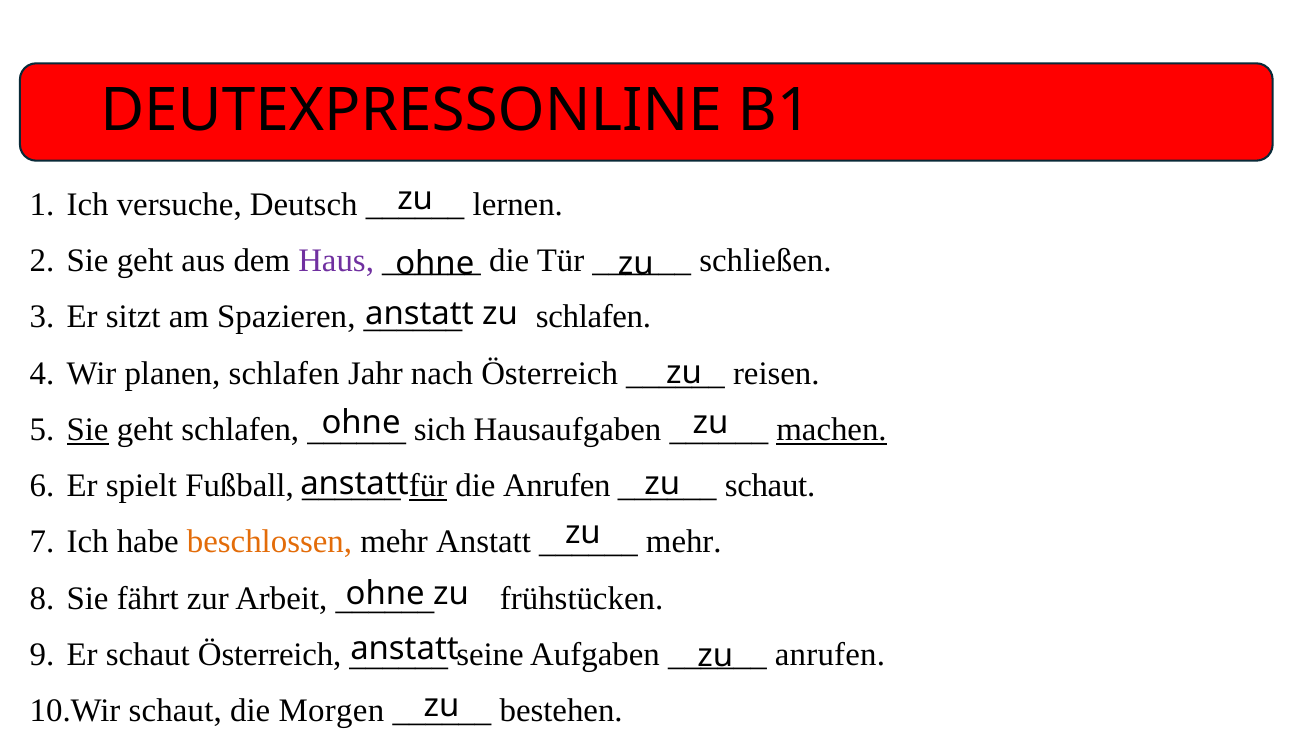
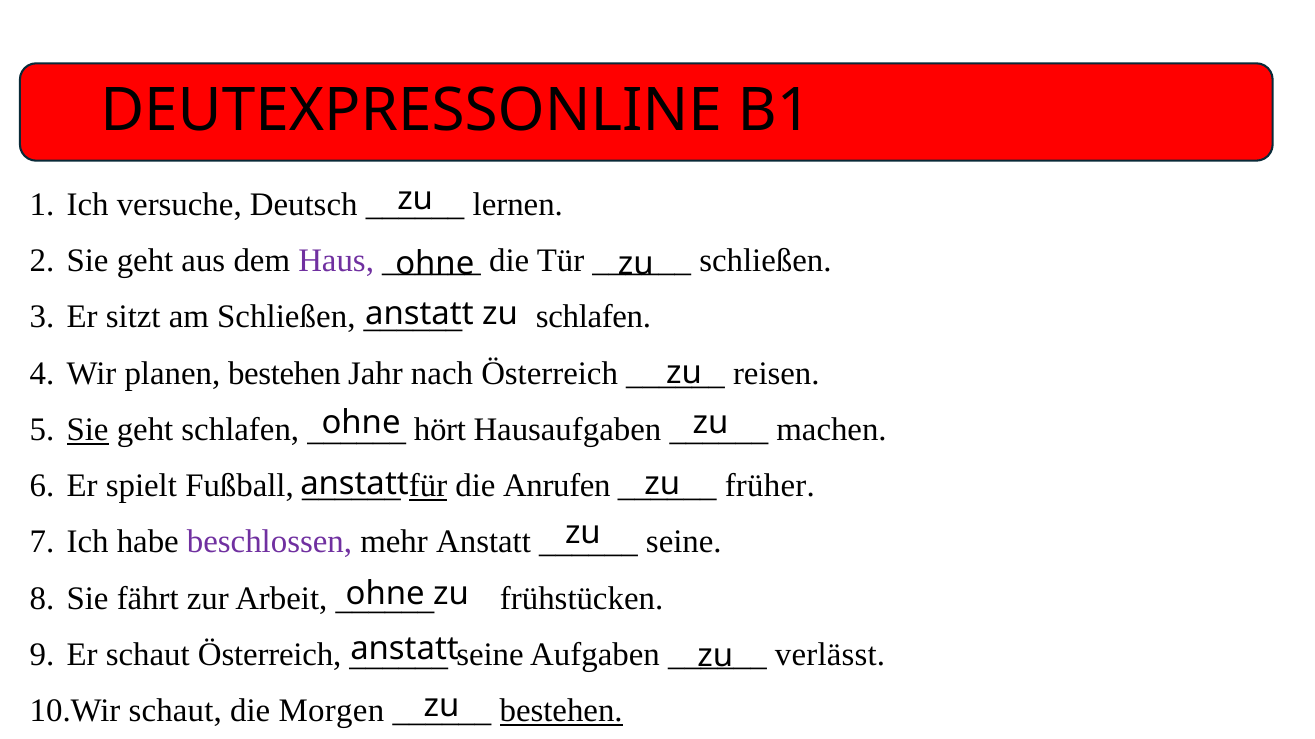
am Spazieren: Spazieren -> Schließen
planen schlafen: schlafen -> bestehen
sich: sich -> hört
machen underline: present -> none
schaut at (770, 486): schaut -> früher
beschlossen colour: orange -> purple
mehr at (684, 542): mehr -> seine
anrufen at (830, 655): anrufen -> verlässt
bestehen at (561, 711) underline: none -> present
